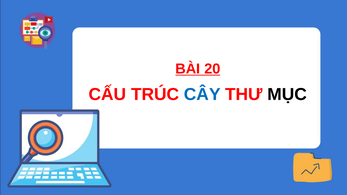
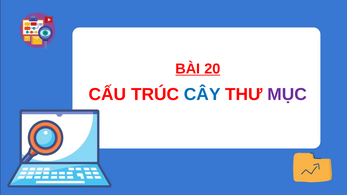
MỤC colour: black -> purple
